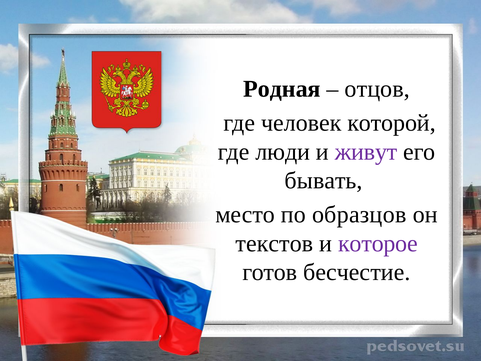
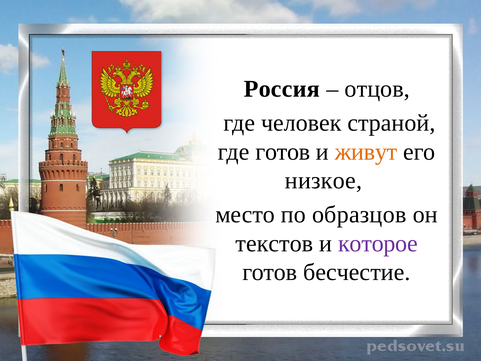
Родная: Родная -> Россия
которой: которой -> страной
где люди: люди -> готов
живут colour: purple -> orange
бывать: бывать -> низкое
